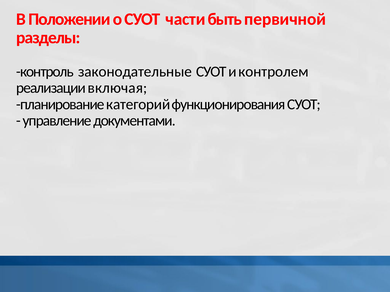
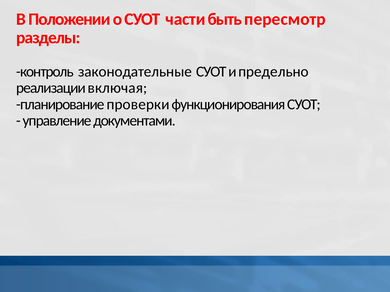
первичной: первичной -> пересмотр
контролем: контролем -> предельно
категорий: категорий -> проверки
